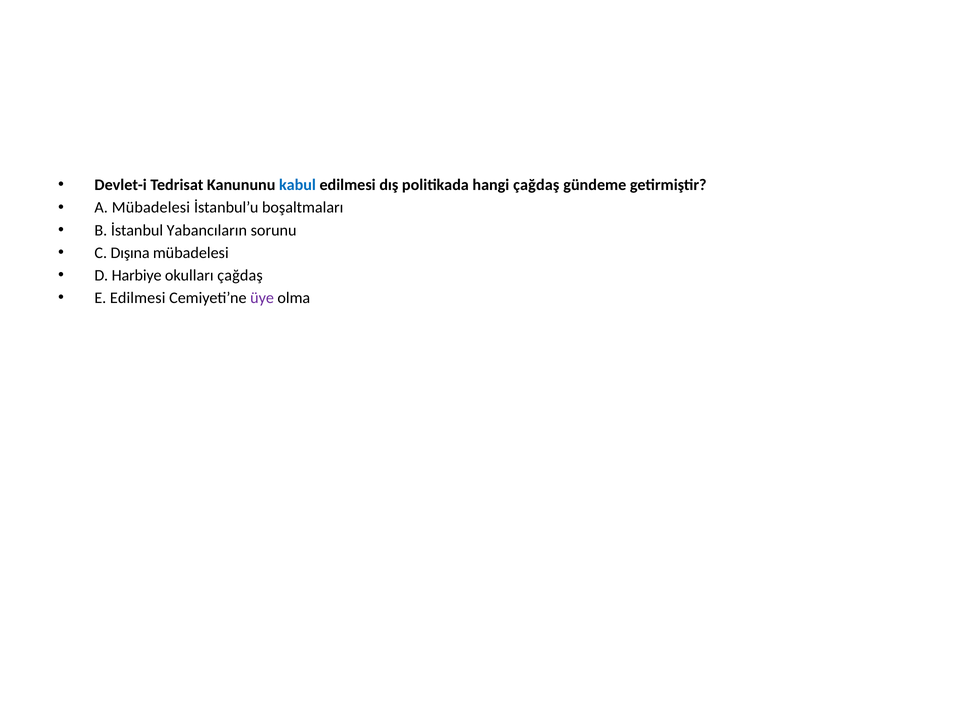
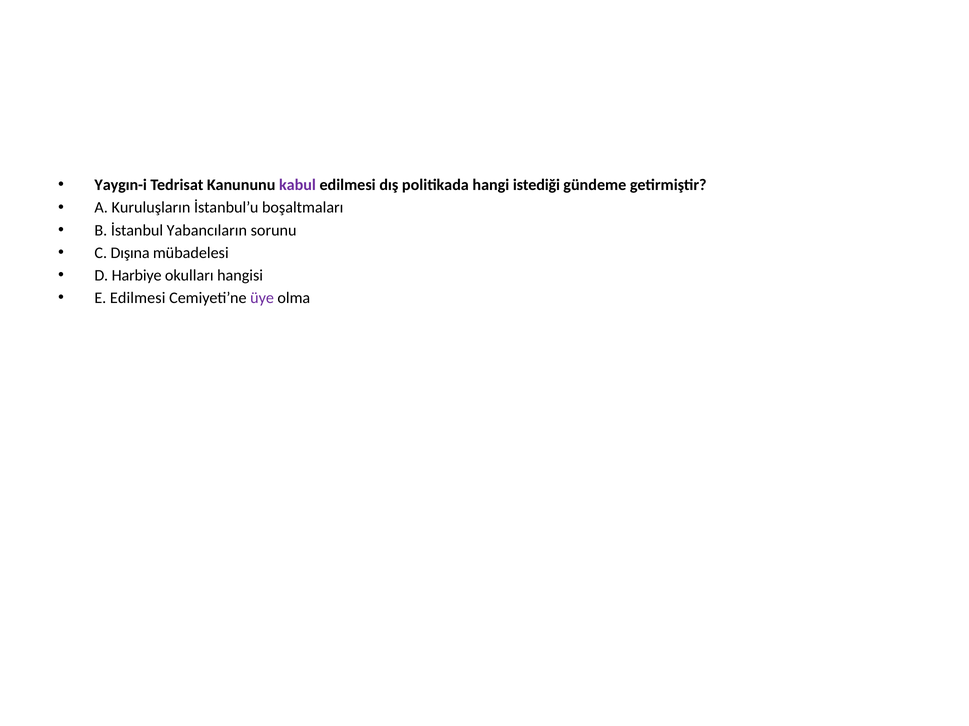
Devlet-i: Devlet-i -> Yaygın-i
kabul colour: blue -> purple
hangi çağdaş: çağdaş -> istediği
A Mübadelesi: Mübadelesi -> Kuruluşların
okulları çağdaş: çağdaş -> hangisi
